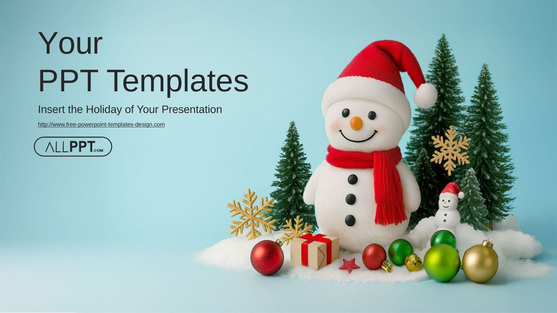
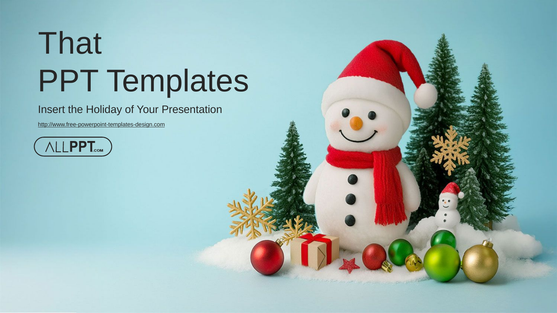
Your at (70, 44): Your -> That
